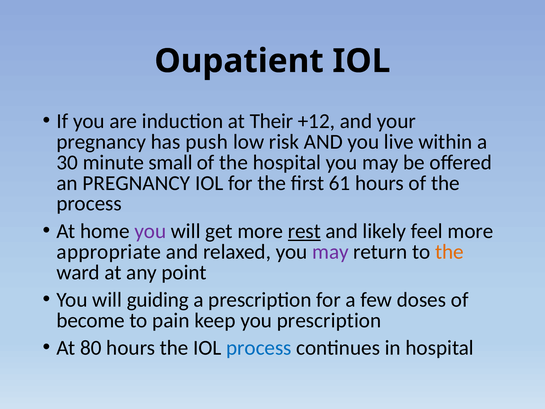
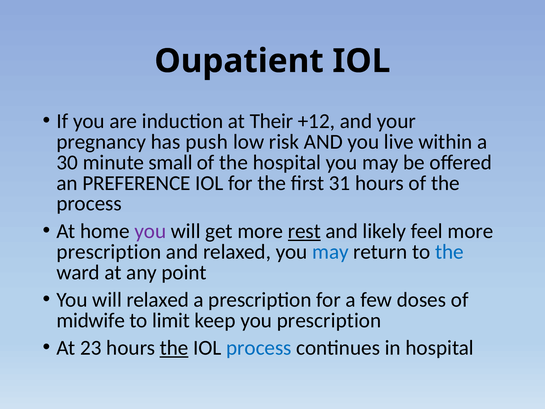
an PREGNANCY: PREGNANCY -> PREFERENCE
61: 61 -> 31
appropriate at (109, 252): appropriate -> prescription
may at (330, 252) colour: purple -> blue
the at (449, 252) colour: orange -> blue
will guiding: guiding -> relaxed
become: become -> midwife
pain: pain -> limit
80: 80 -> 23
the at (174, 348) underline: none -> present
